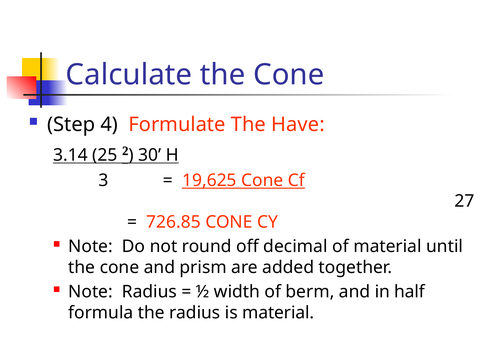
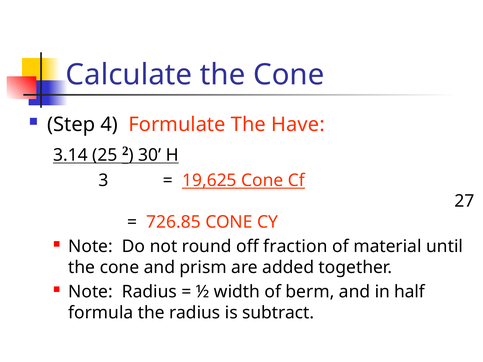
decimal: decimal -> fraction
is material: material -> subtract
